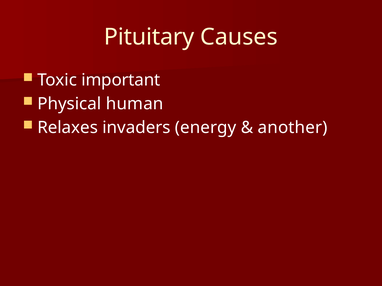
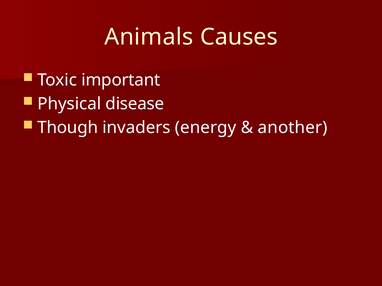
Pituitary: Pituitary -> Animals
human: human -> disease
Relaxes: Relaxes -> Though
